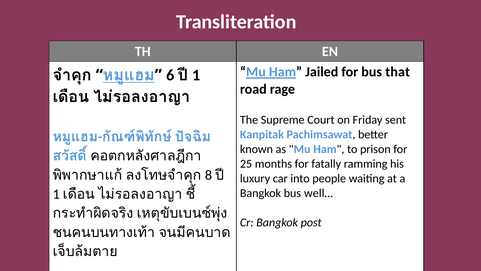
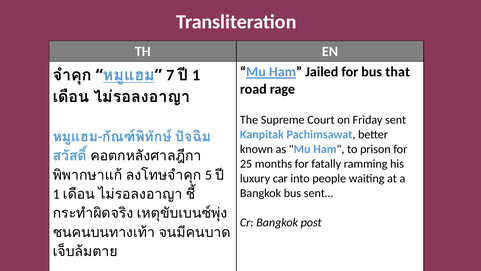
6: 6 -> 7
8: 8 -> 5
well…: well… -> sent…
